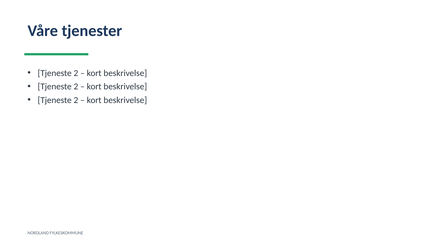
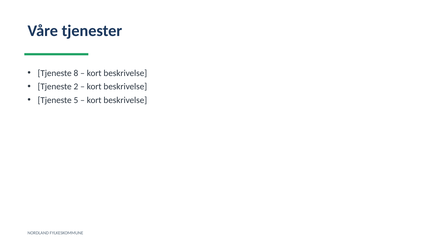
2 at (76, 73): 2 -> 8
2 at (76, 100): 2 -> 5
